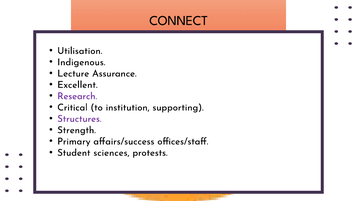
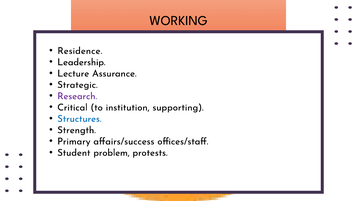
CONNECT: CONNECT -> WORKING
Utilisation: Utilisation -> Residence
Indigenous: Indigenous -> Leadership
Excellent: Excellent -> Strategic
Structures colour: purple -> blue
sciences: sciences -> problem
